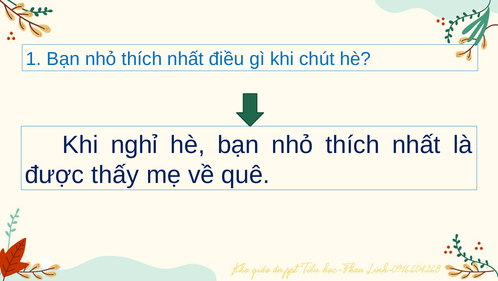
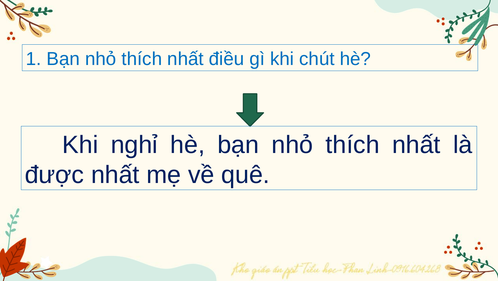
được thấy: thấy -> nhất
